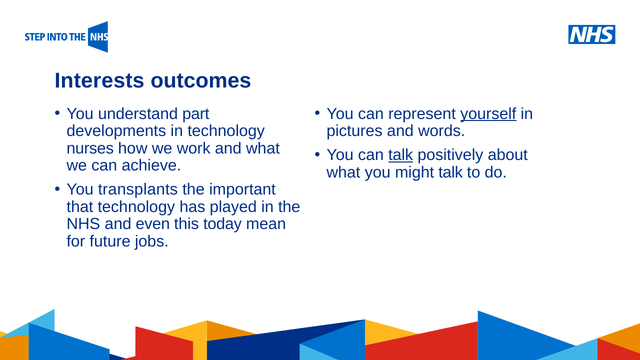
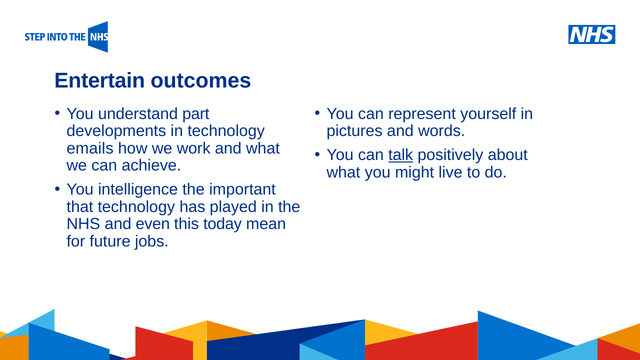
Interests: Interests -> Entertain
yourself underline: present -> none
nurses: nurses -> emails
might talk: talk -> live
transplants: transplants -> intelligence
